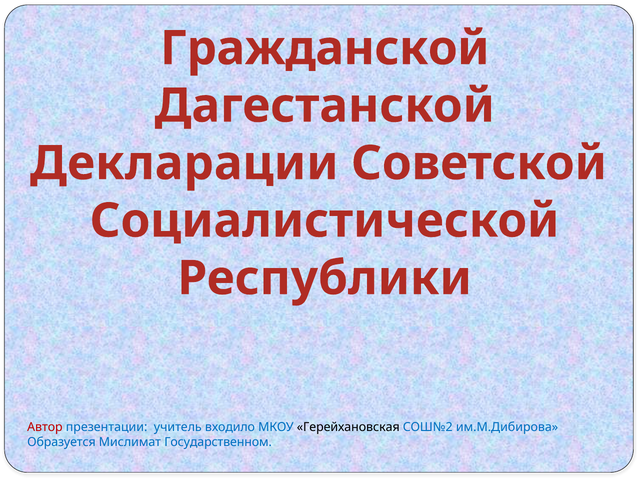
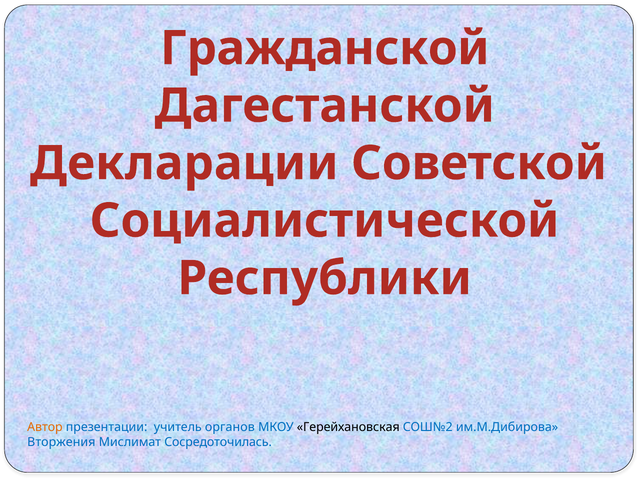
Автор colour: red -> orange
входило: входило -> органов
Образуется: Образуется -> Вторжения
Государственном: Государственном -> Сосредоточилась
